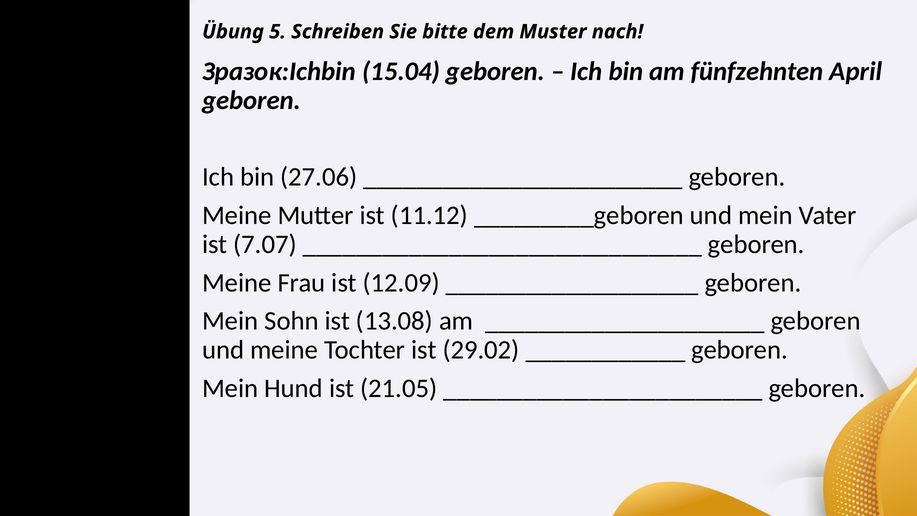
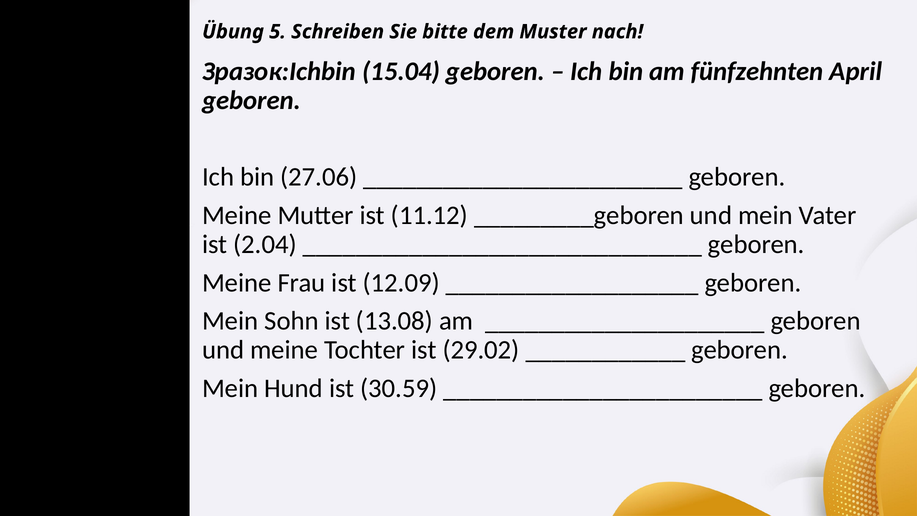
7.07: 7.07 -> 2.04
21.05: 21.05 -> 30.59
